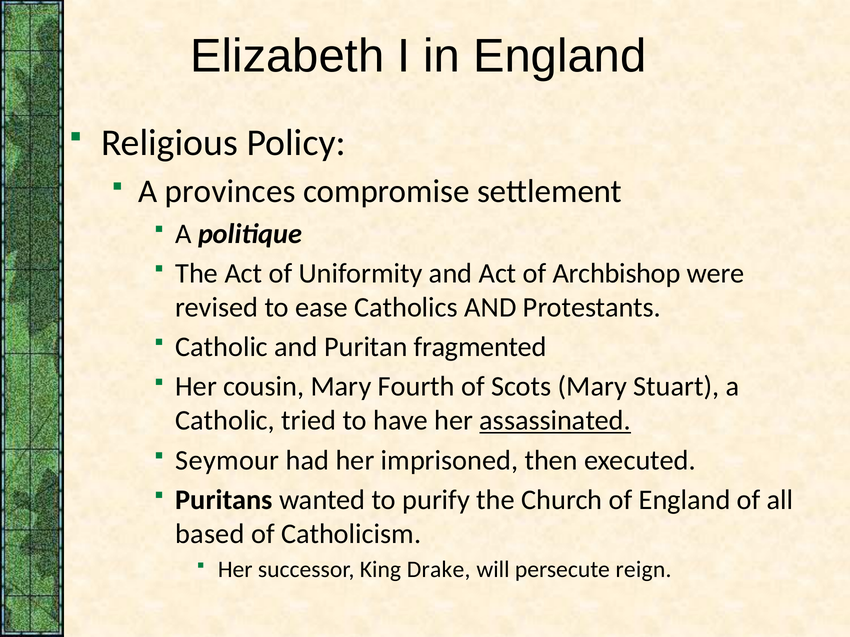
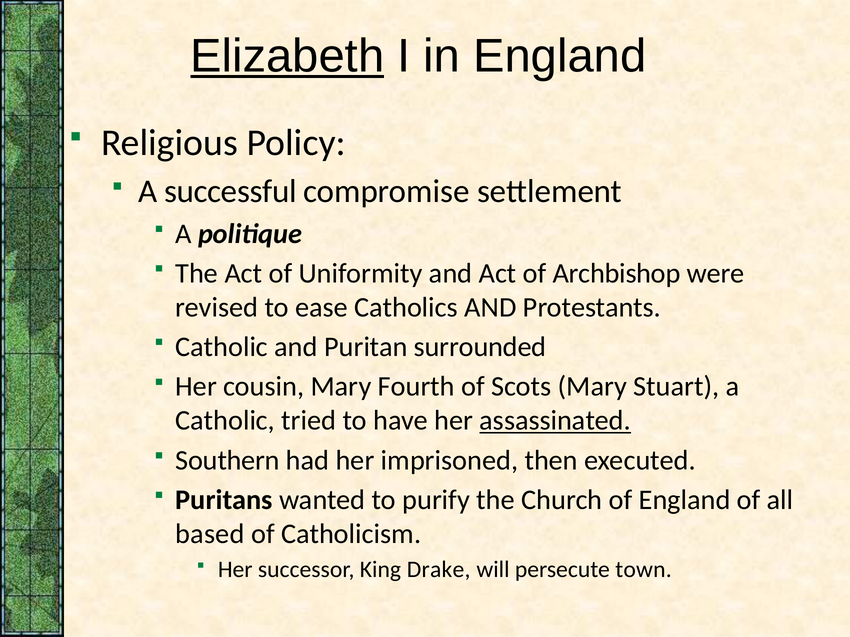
Elizabeth underline: none -> present
provinces: provinces -> successful
fragmented: fragmented -> surrounded
Seymour: Seymour -> Southern
reign: reign -> town
